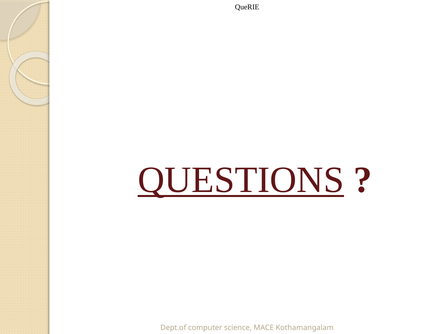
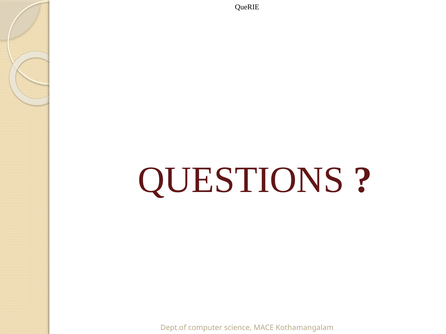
QUESTIONS underline: present -> none
